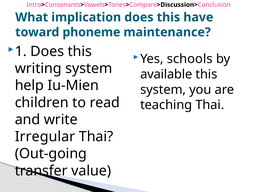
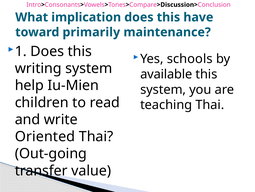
phoneme: phoneme -> primarily
Irregular: Irregular -> Oriented
